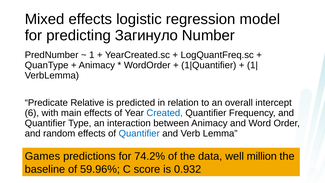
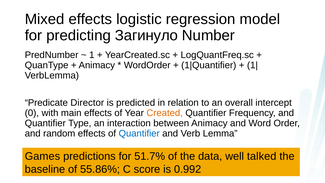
Relative: Relative -> Director
6: 6 -> 0
Created colour: blue -> orange
74.2%: 74.2% -> 51.7%
million: million -> talked
59.96%: 59.96% -> 55.86%
0.932: 0.932 -> 0.992
